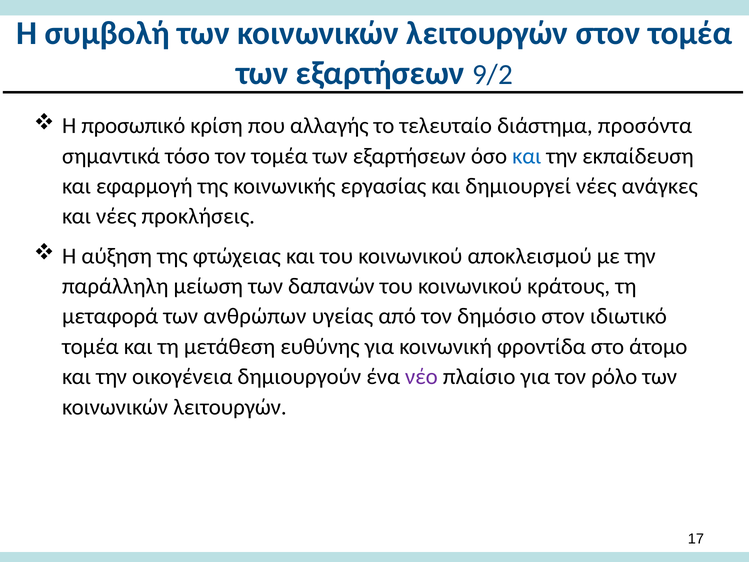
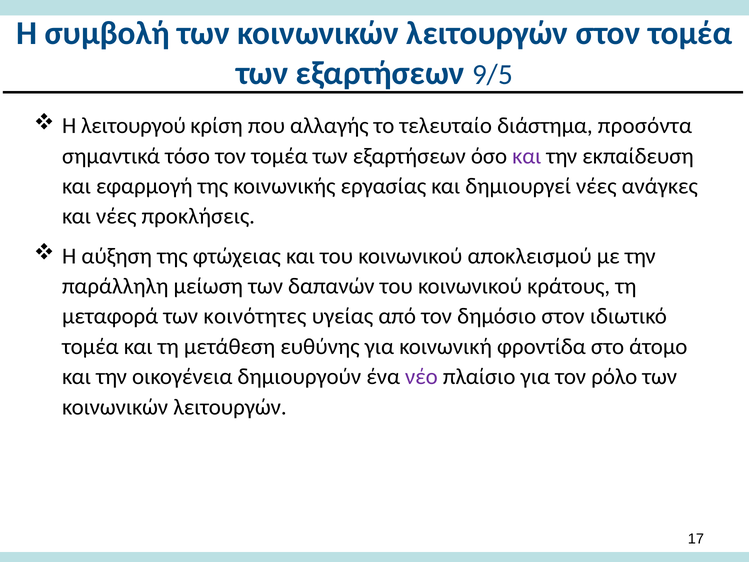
9/2: 9/2 -> 9/5
προσωπικό: προσωπικό -> λειτουργού
και at (527, 156) colour: blue -> purple
ανθρώπων: ανθρώπων -> κοινότητες
